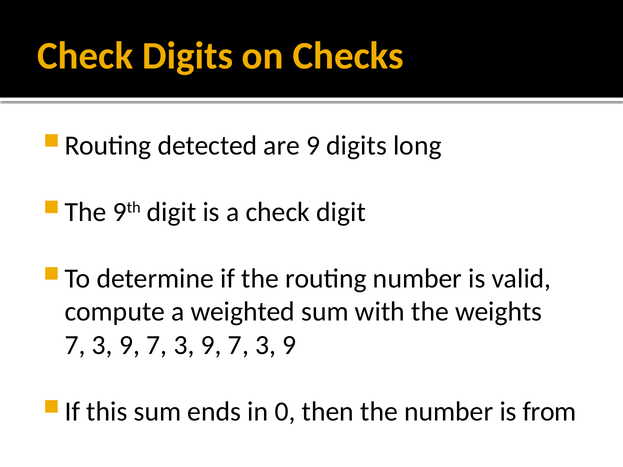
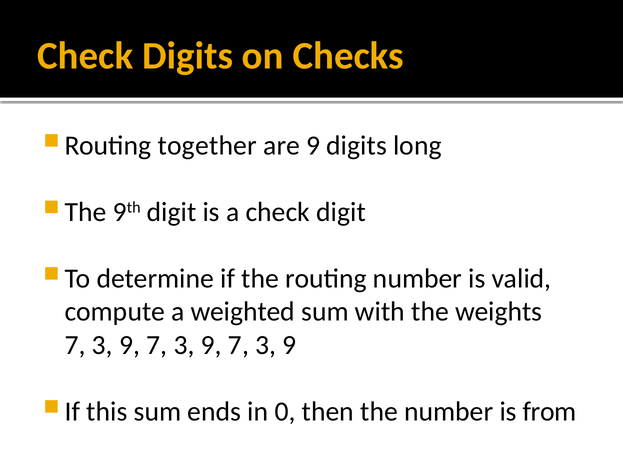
detected: detected -> together
